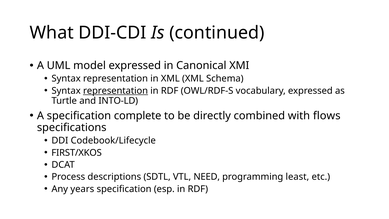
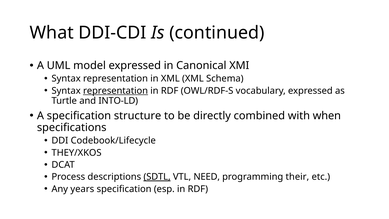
complete: complete -> structure
flows: flows -> when
FIRST/XKOS: FIRST/XKOS -> THEY/XKOS
SDTL underline: none -> present
least: least -> their
